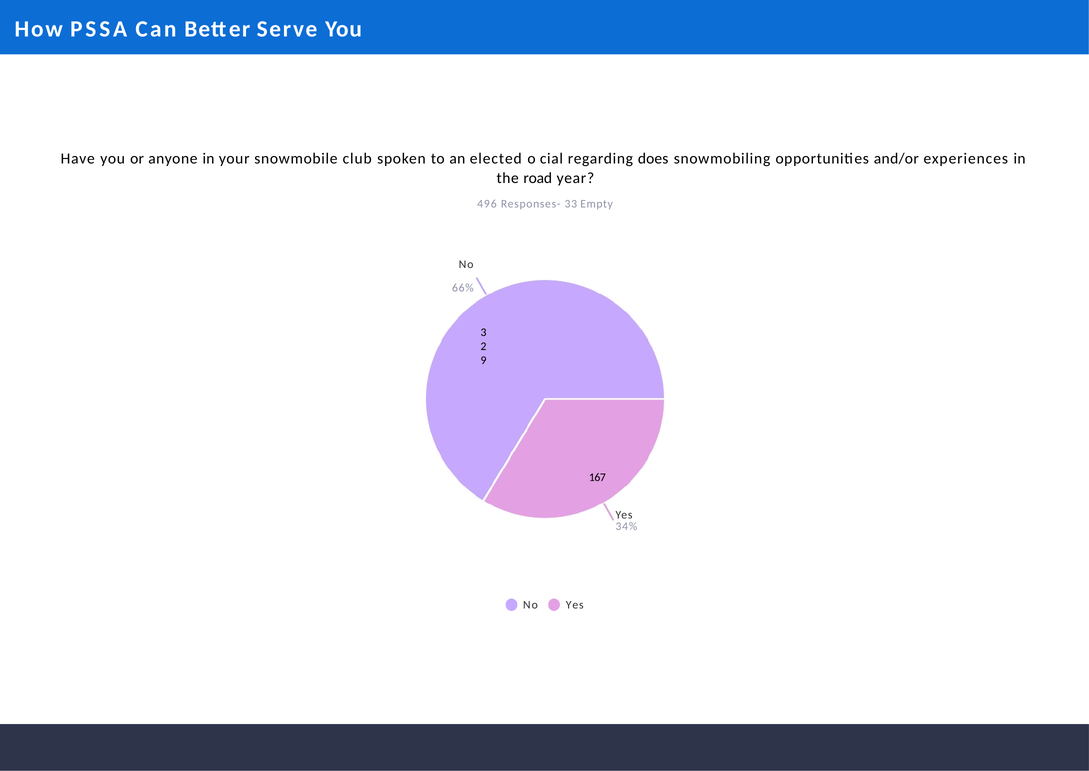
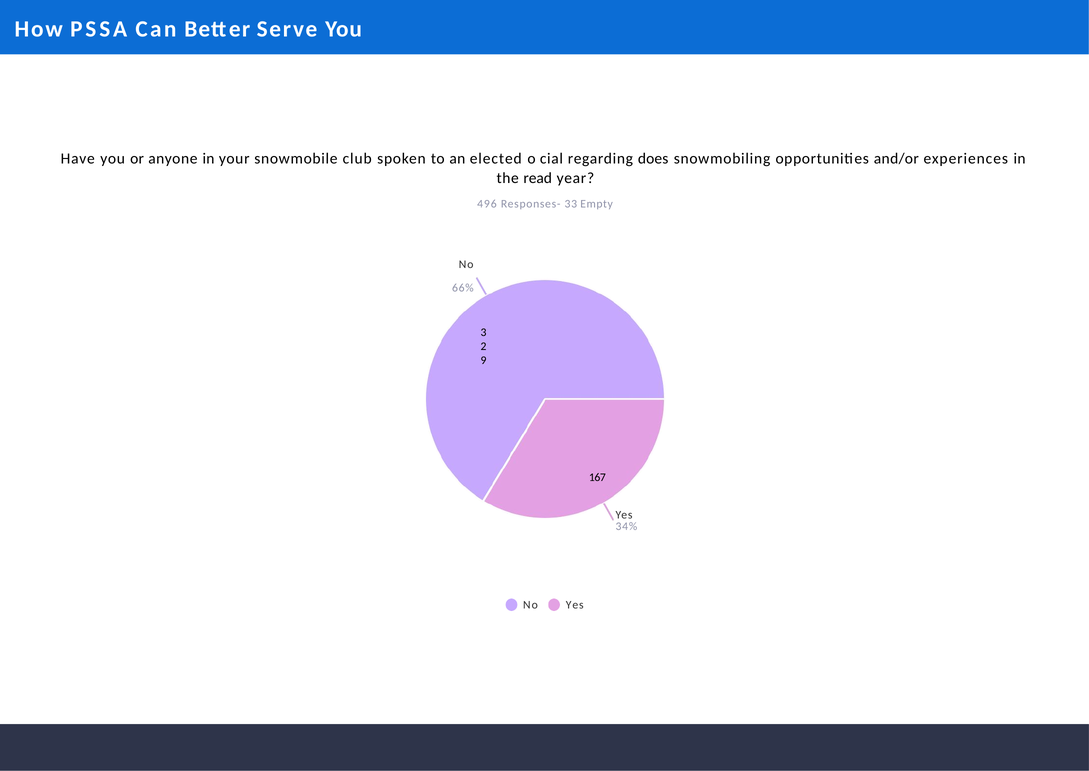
road: road -> read
